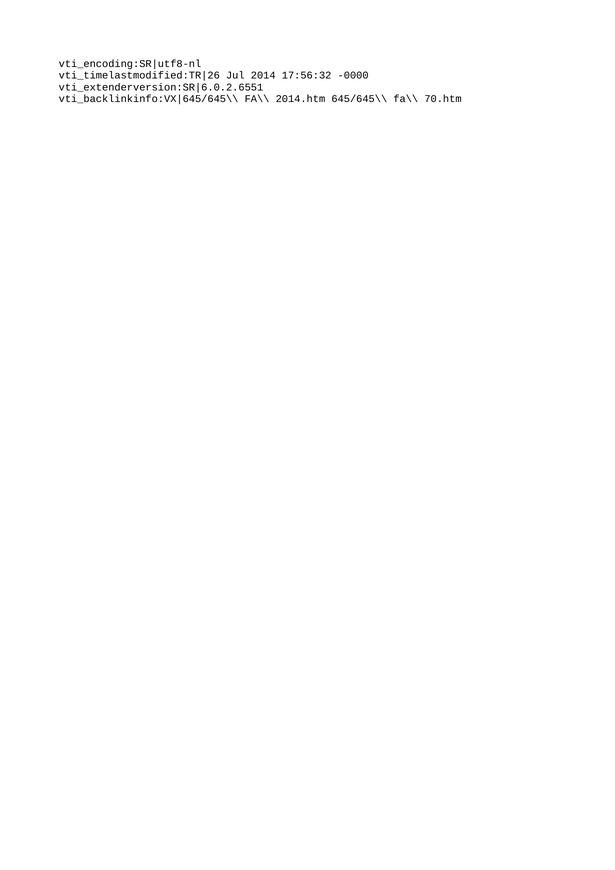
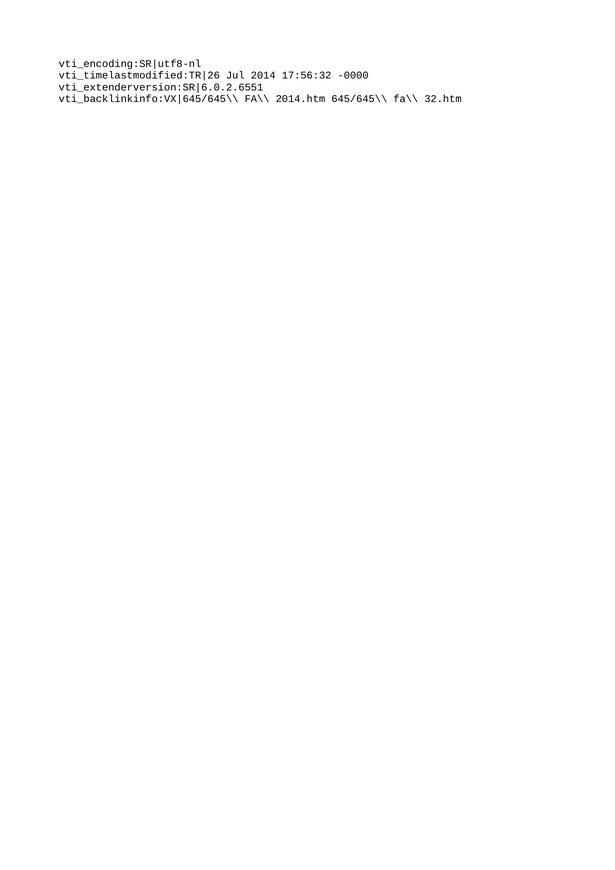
70.htm: 70.htm -> 32.htm
